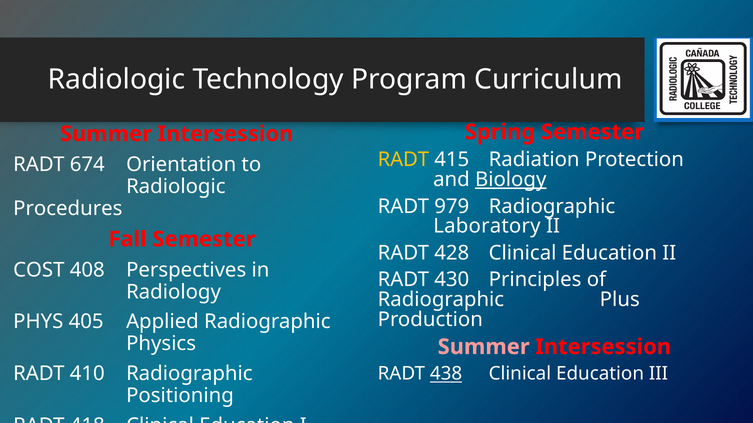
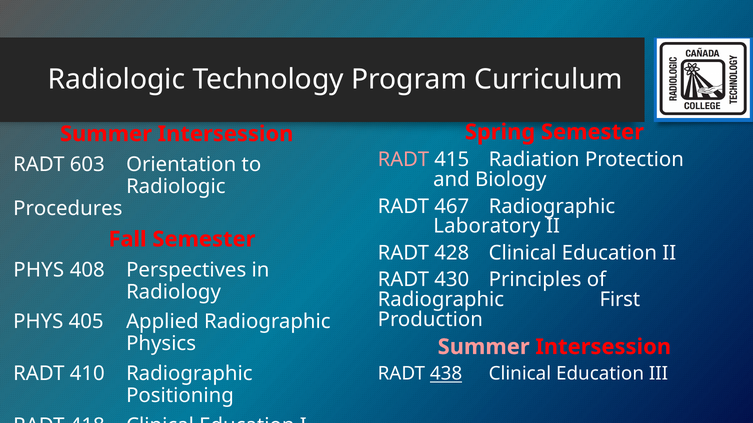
RADT at (403, 160) colour: yellow -> pink
674: 674 -> 603
Biology underline: present -> none
979: 979 -> 467
COST at (39, 270): COST -> PHYS
Plus: Plus -> First
